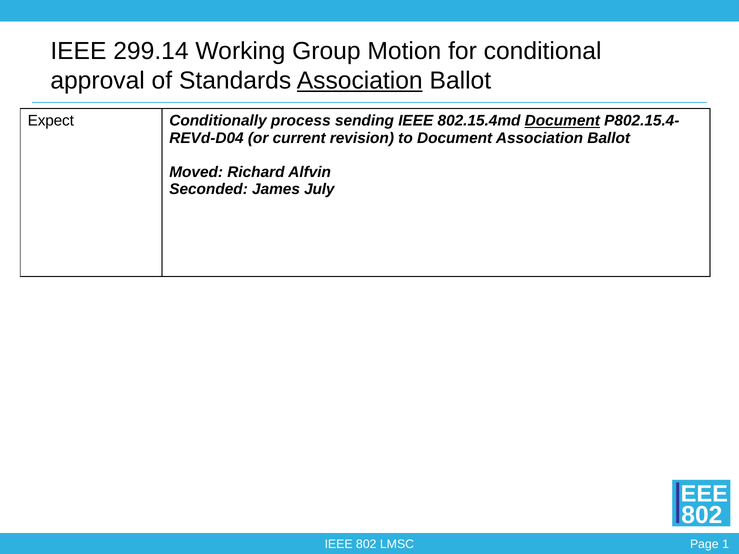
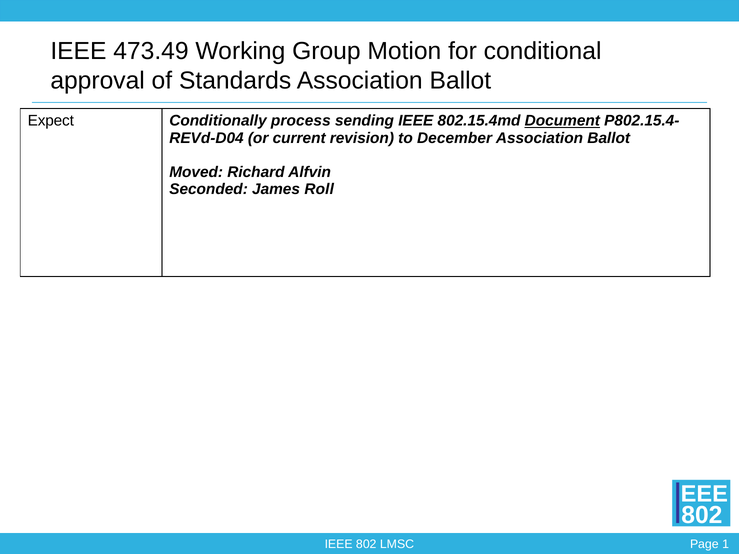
299.14: 299.14 -> 473.49
Association at (360, 80) underline: present -> none
to Document: Document -> December
July: July -> Roll
